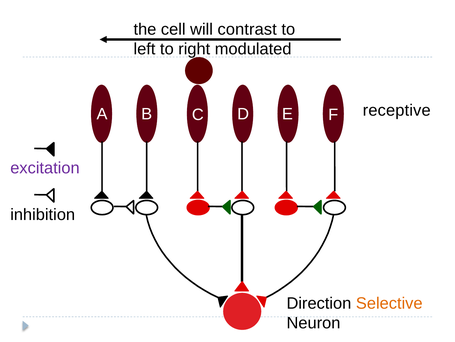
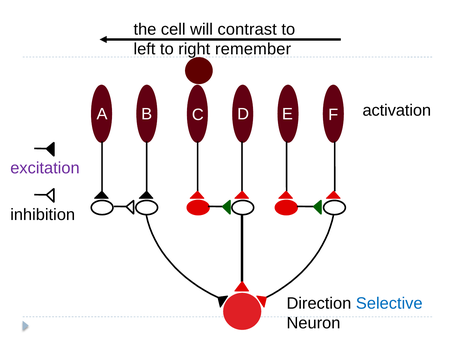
modulated: modulated -> remember
receptive: receptive -> activation
Selective colour: orange -> blue
